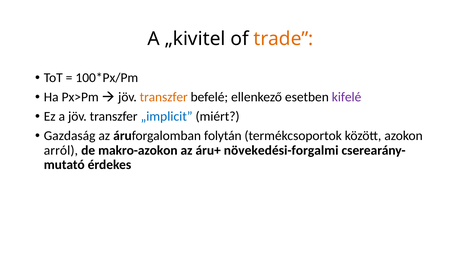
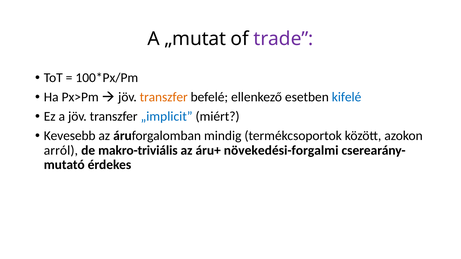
„kivitel: „kivitel -> „mutat
trade colour: orange -> purple
kifelé colour: purple -> blue
Gazdaság: Gazdaság -> Kevesebb
folytán: folytán -> mindig
makro-azokon: makro-azokon -> makro-triviális
